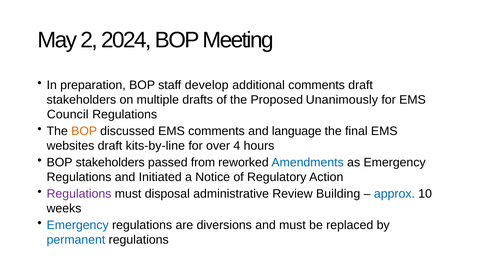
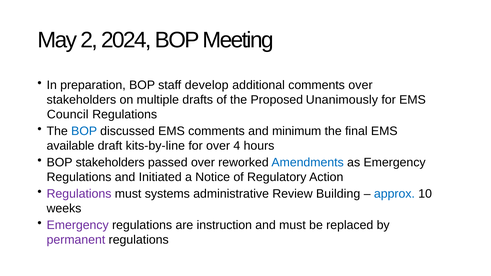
comments draft: draft -> over
BOP at (84, 131) colour: orange -> blue
language: language -> minimum
websites: websites -> available
passed from: from -> over
disposal: disposal -> systems
Emergency at (78, 225) colour: blue -> purple
diversions: diversions -> instruction
permanent colour: blue -> purple
